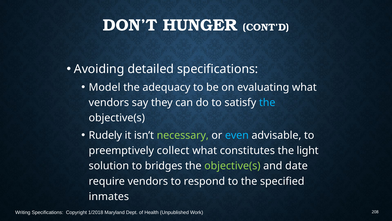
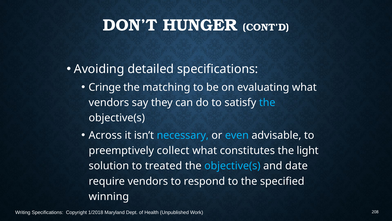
Model: Model -> Cringe
adequacy: adequacy -> matching
Rudely: Rudely -> Across
necessary colour: light green -> light blue
bridges: bridges -> treated
objective(s at (232, 166) colour: light green -> light blue
inmates: inmates -> winning
